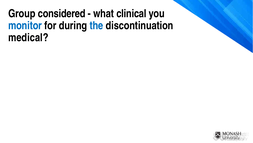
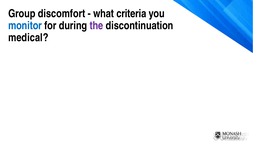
considered: considered -> discomfort
clinical: clinical -> criteria
the colour: blue -> purple
